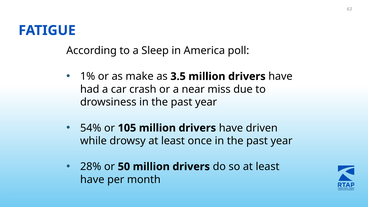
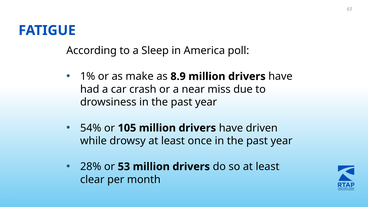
3.5: 3.5 -> 8.9
50: 50 -> 53
have at (92, 180): have -> clear
